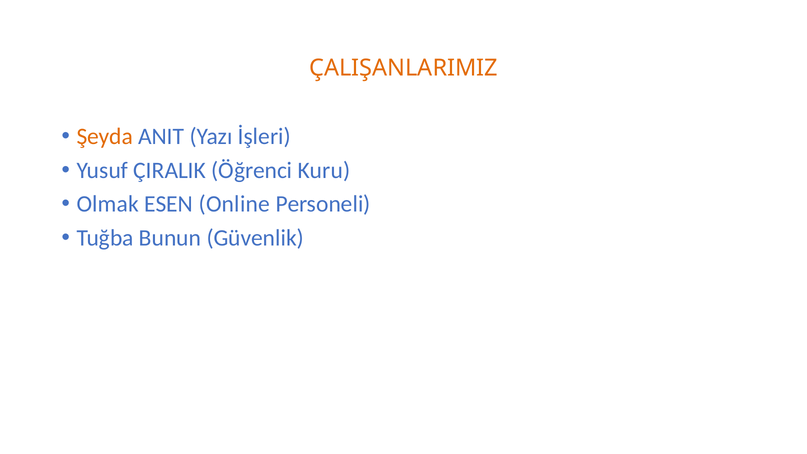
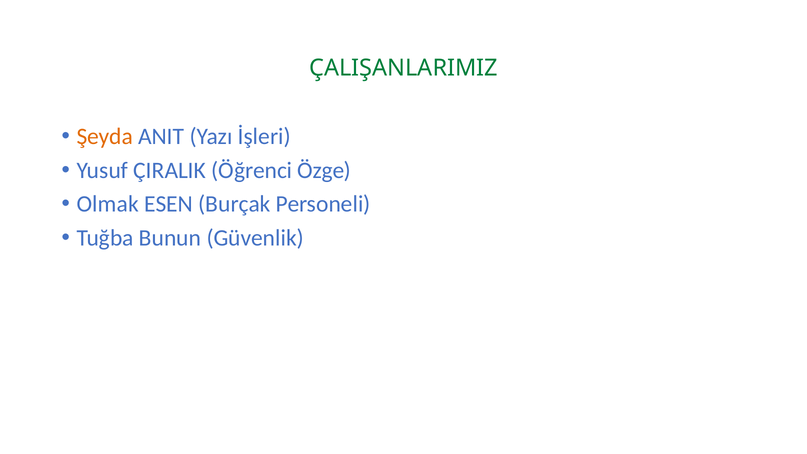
ÇALIŞANLARIMIZ colour: orange -> green
Kuru: Kuru -> Özge
Online: Online -> Burçak
